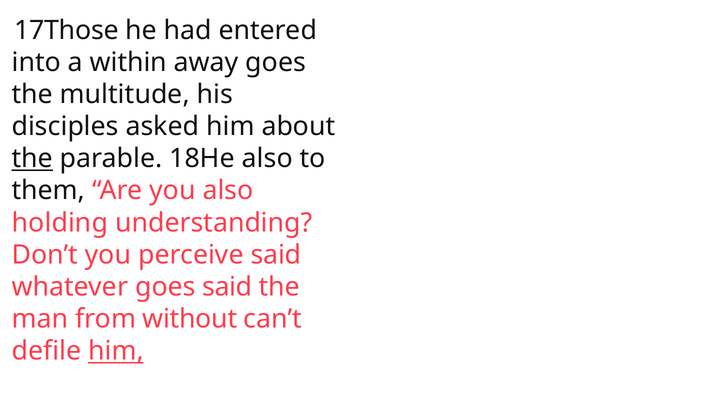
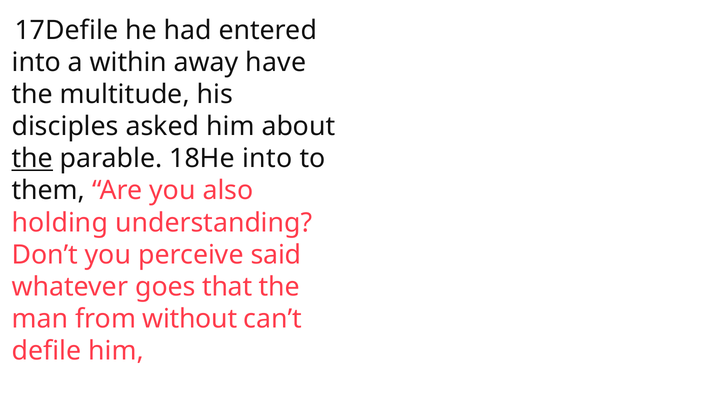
17Those: 17Those -> 17Defile
away goes: goes -> have
18He also: also -> into
goes said: said -> that
him at (116, 351) underline: present -> none
